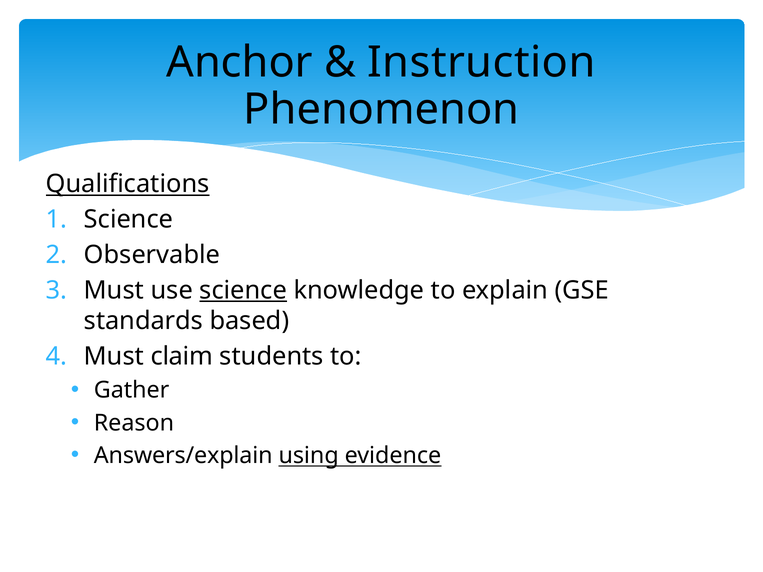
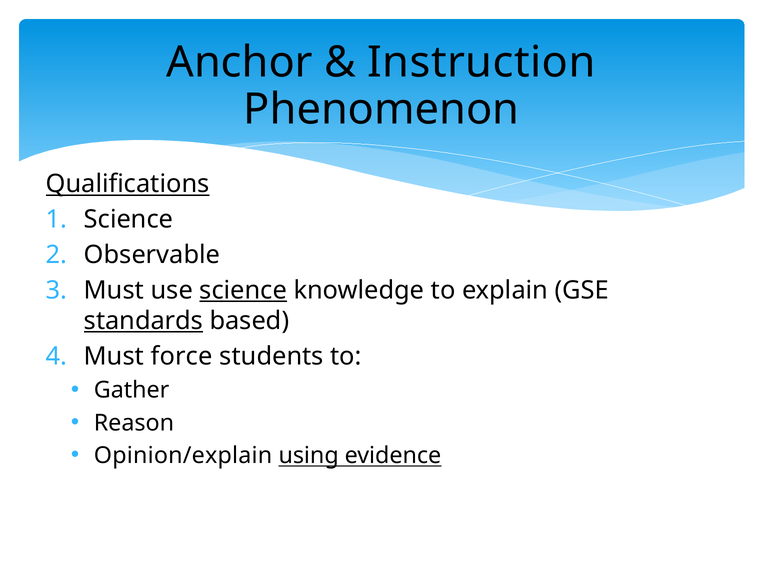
standards underline: none -> present
claim: claim -> force
Answers/explain: Answers/explain -> Opinion/explain
